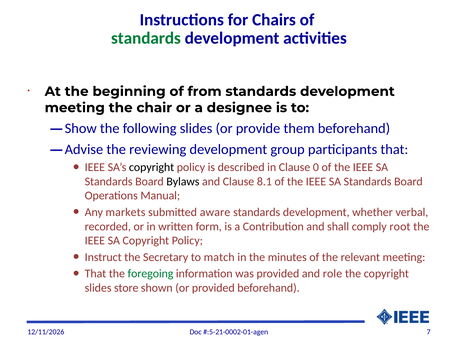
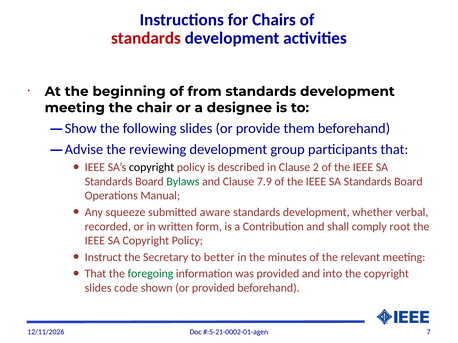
standards at (146, 38) colour: green -> red
0: 0 -> 2
Bylaws colour: black -> green
8.1: 8.1 -> 7.9
markets: markets -> squeeze
match: match -> better
role: role -> into
store: store -> code
